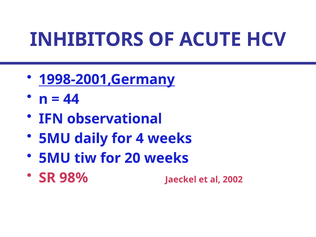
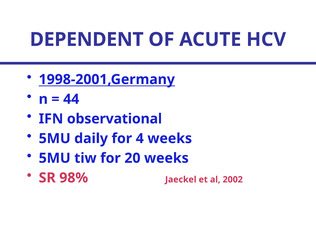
INHIBITORS: INHIBITORS -> DEPENDENT
